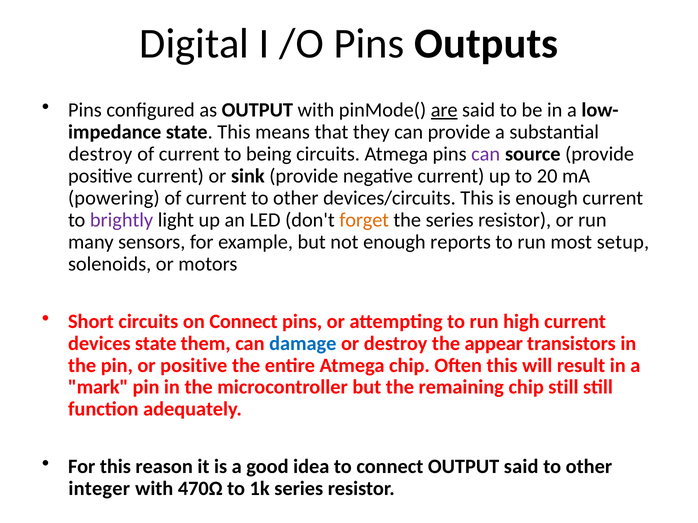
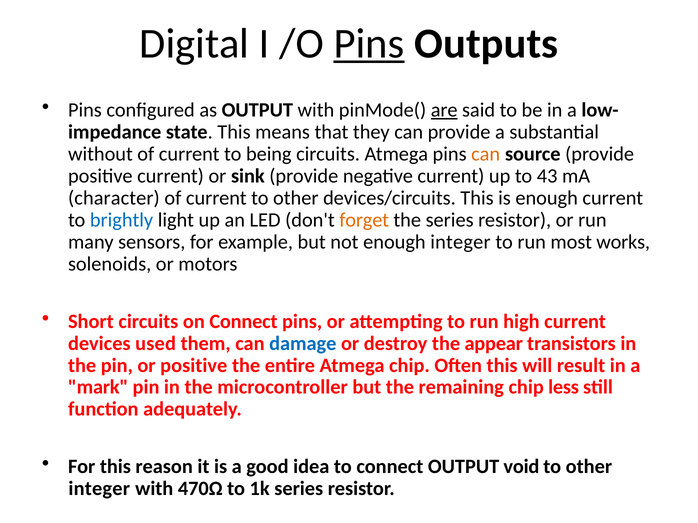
Pins at (369, 44) underline: none -> present
destroy at (100, 154): destroy -> without
can at (486, 154) colour: purple -> orange
20: 20 -> 43
powering: powering -> character
brightly colour: purple -> blue
enough reports: reports -> integer
setup: setup -> works
devices state: state -> used
chip still: still -> less
OUTPUT said: said -> void
